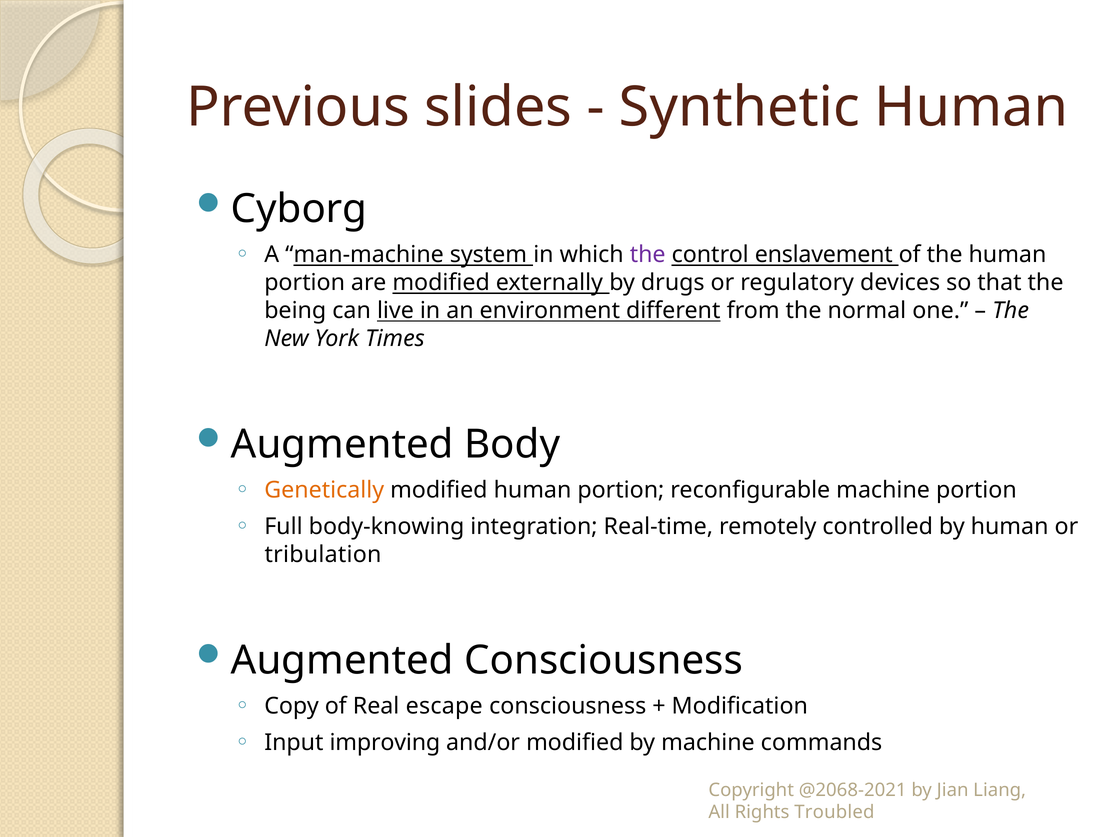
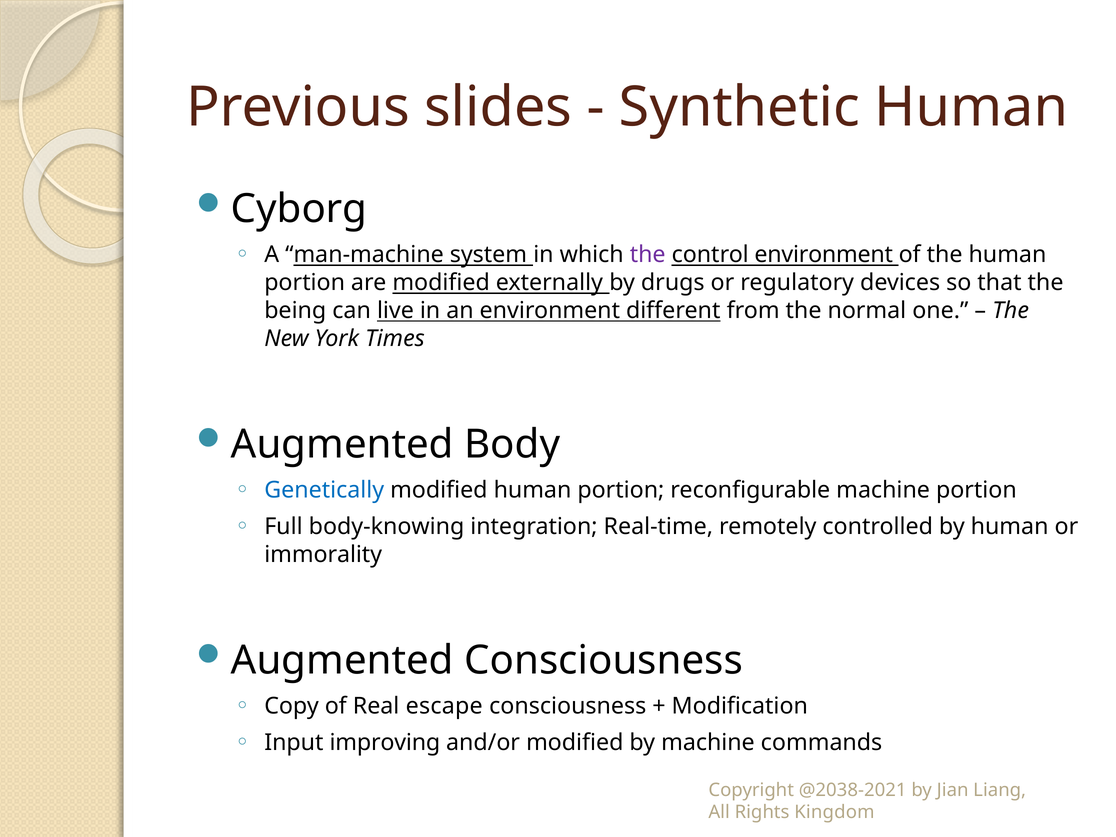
control enslavement: enslavement -> environment
Genetically colour: orange -> blue
tribulation: tribulation -> immorality
@2068-2021: @2068-2021 -> @2038-2021
Troubled: Troubled -> Kingdom
